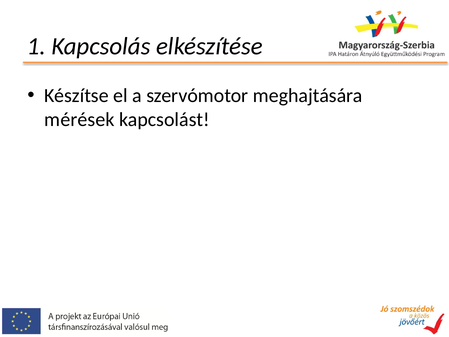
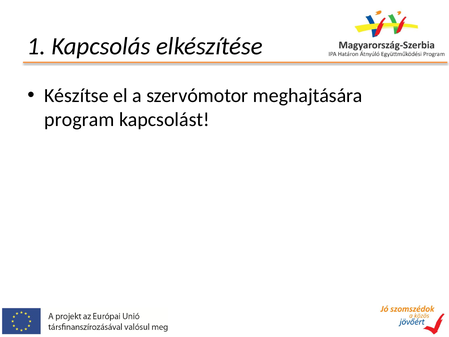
mérések: mérések -> program
